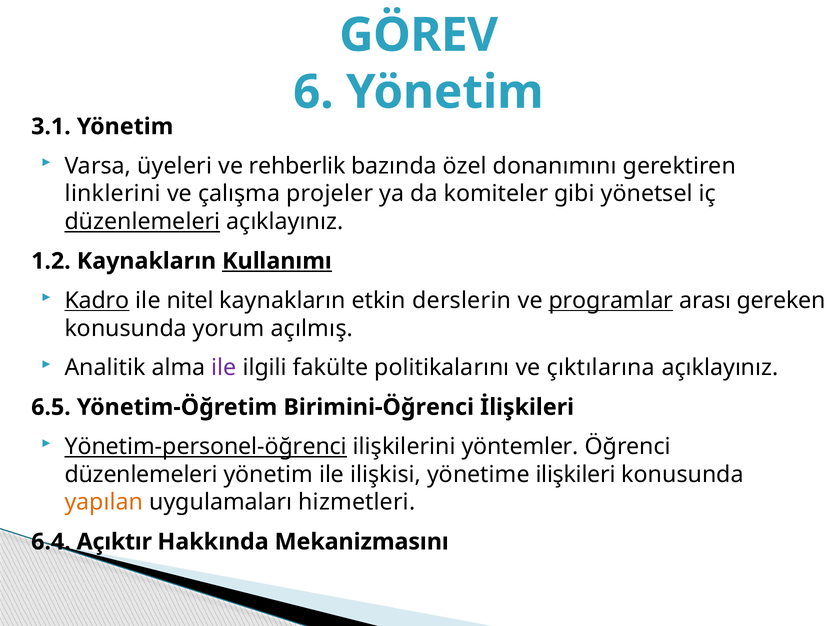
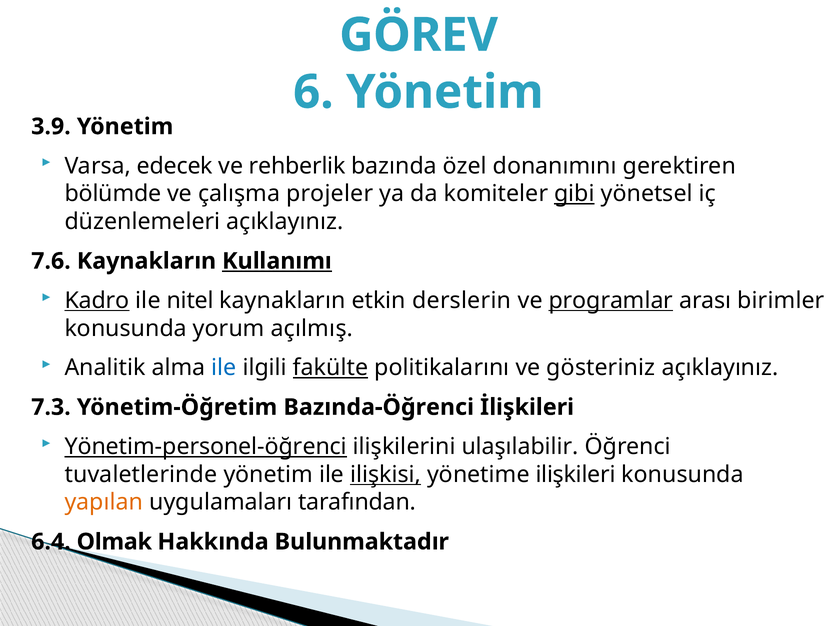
3.1: 3.1 -> 3.9
üyeleri: üyeleri -> edecek
linklerini: linklerini -> bölümde
gibi underline: none -> present
düzenlemeleri at (142, 222) underline: present -> none
1.2: 1.2 -> 7.6
gereken: gereken -> birimler
ile at (224, 368) colour: purple -> blue
fakülte underline: none -> present
çıktılarına: çıktılarına -> gösteriniz
6.5: 6.5 -> 7.3
Birimini-Öğrenci: Birimini-Öğrenci -> Bazında-Öğrenci
yöntemler: yöntemler -> ulaşılabilir
düzenlemeleri at (141, 475): düzenlemeleri -> tuvaletlerinde
ilişkisi underline: none -> present
hizmetleri: hizmetleri -> tarafından
Açıktır: Açıktır -> Olmak
Mekanizmasını: Mekanizmasını -> Bulunmaktadır
